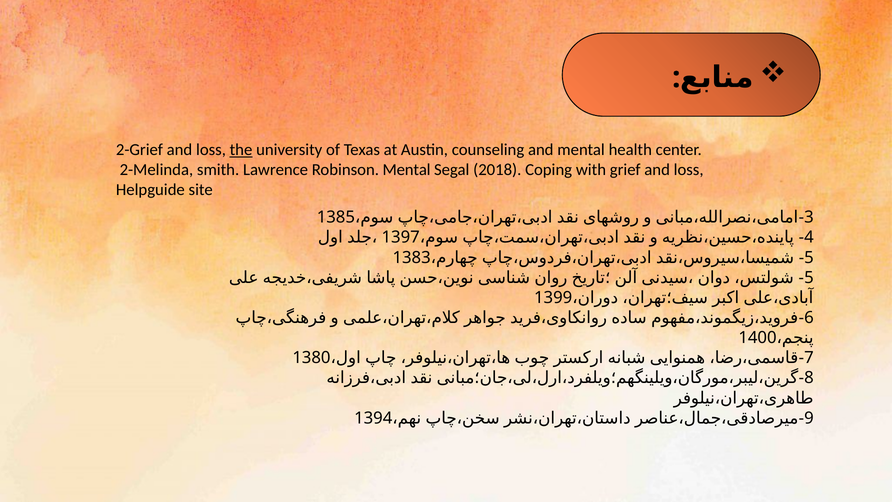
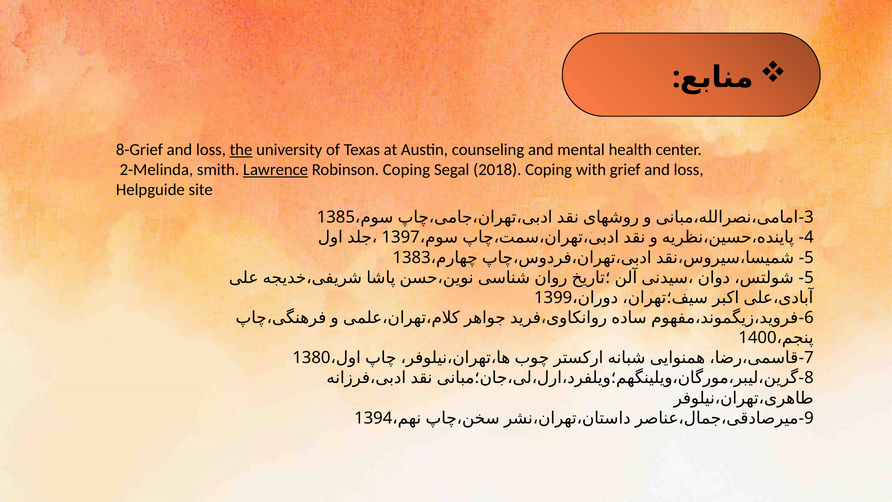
2-Grief: 2-Grief -> 8-Grief
Lawrence underline: none -> present
Robinson Mental: Mental -> Coping
